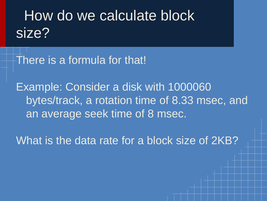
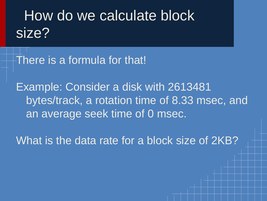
1000060: 1000060 -> 2613481
8: 8 -> 0
